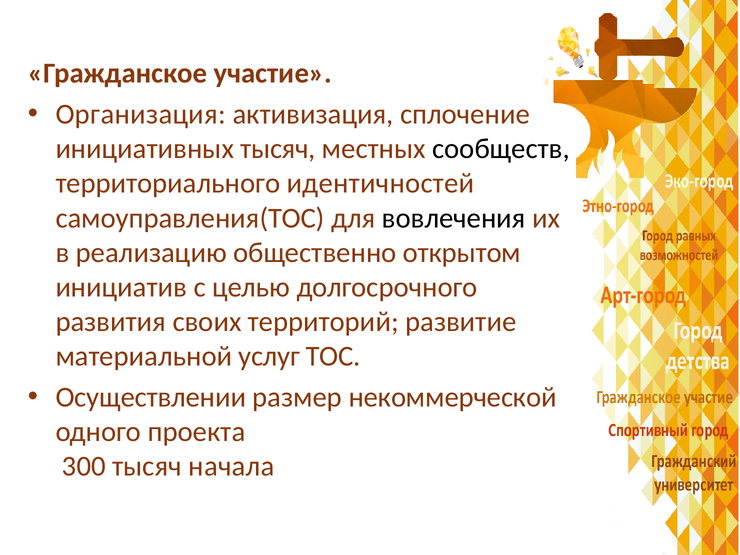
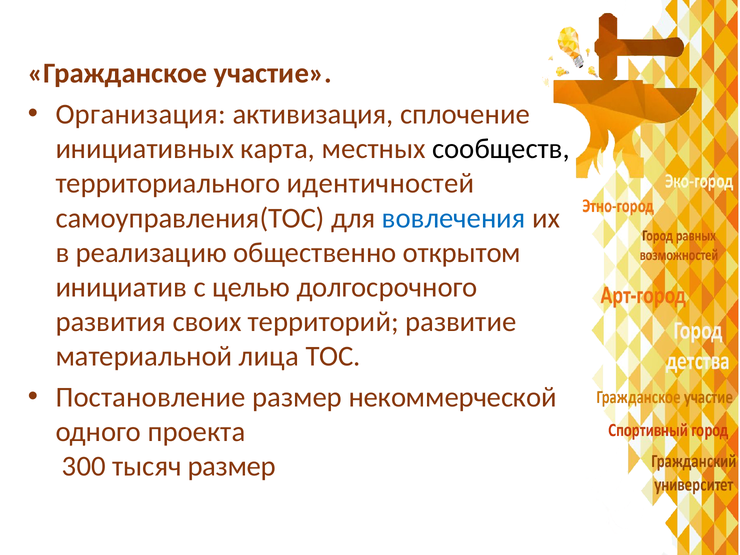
инициативных тысяч: тысяч -> карта
вовлечения colour: black -> blue
услуг: услуг -> лица
Осуществлении: Осуществлении -> Постановление
тысяч начала: начала -> размер
